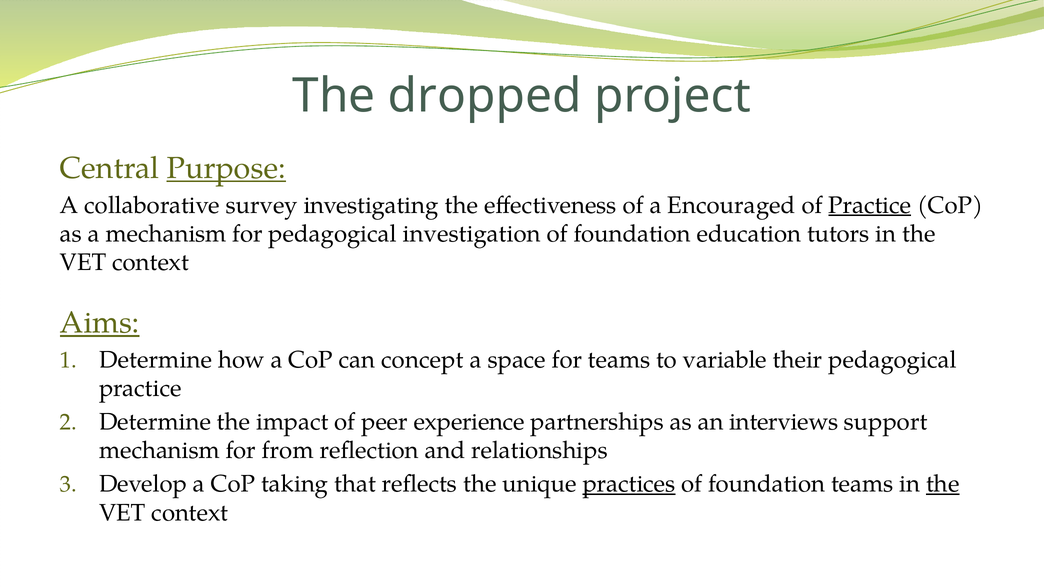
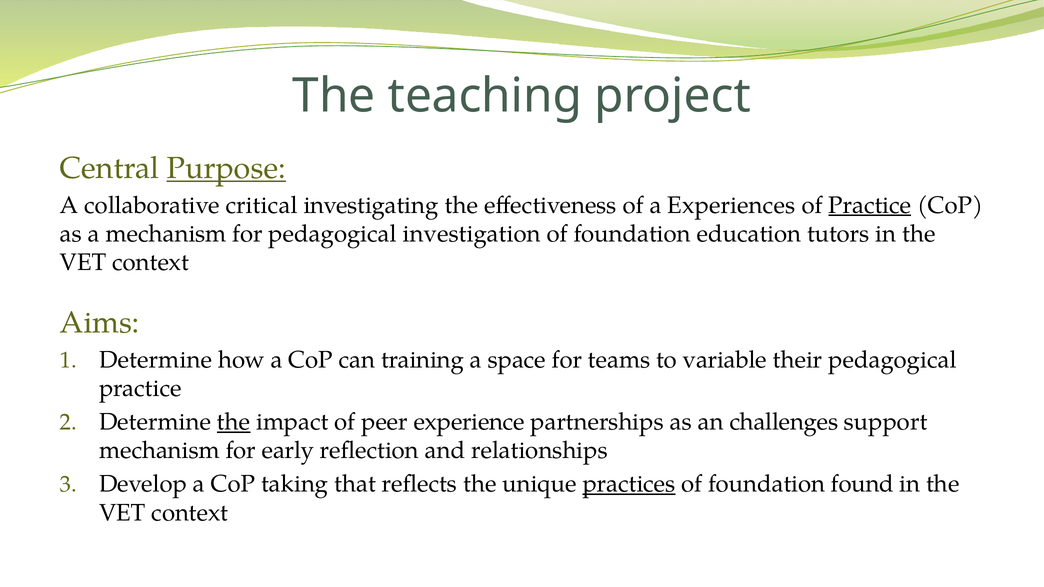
dropped: dropped -> teaching
survey: survey -> critical
Encouraged: Encouraged -> Experiences
Aims underline: present -> none
concept: concept -> training
the at (234, 422) underline: none -> present
interviews: interviews -> challenges
from: from -> early
foundation teams: teams -> found
the at (943, 484) underline: present -> none
